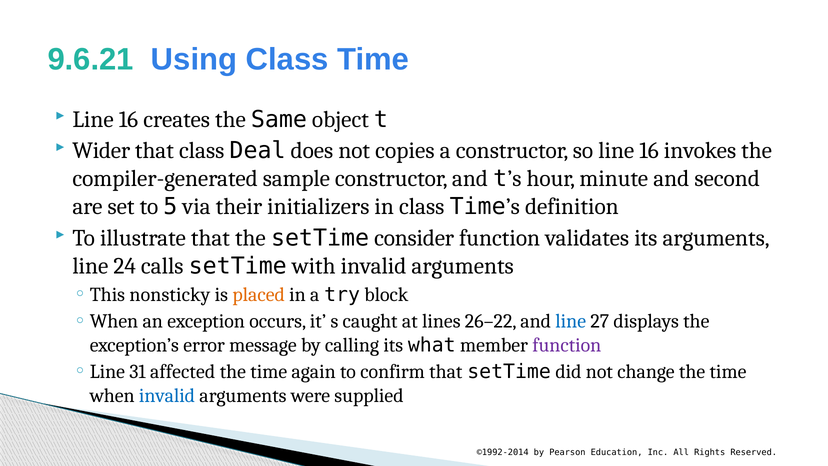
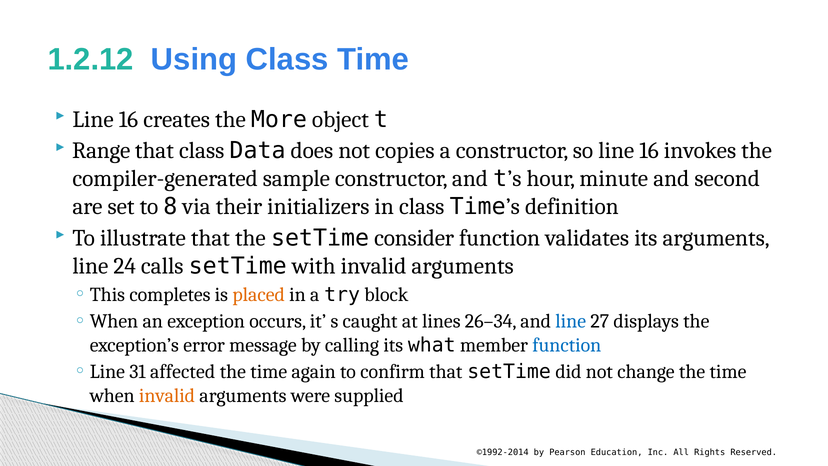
9.6.21: 9.6.21 -> 1.2.12
Same: Same -> More
Wider: Wider -> Range
Deal: Deal -> Data
5: 5 -> 8
nonsticky: nonsticky -> completes
26–22: 26–22 -> 26–34
function at (567, 345) colour: purple -> blue
invalid at (167, 395) colour: blue -> orange
